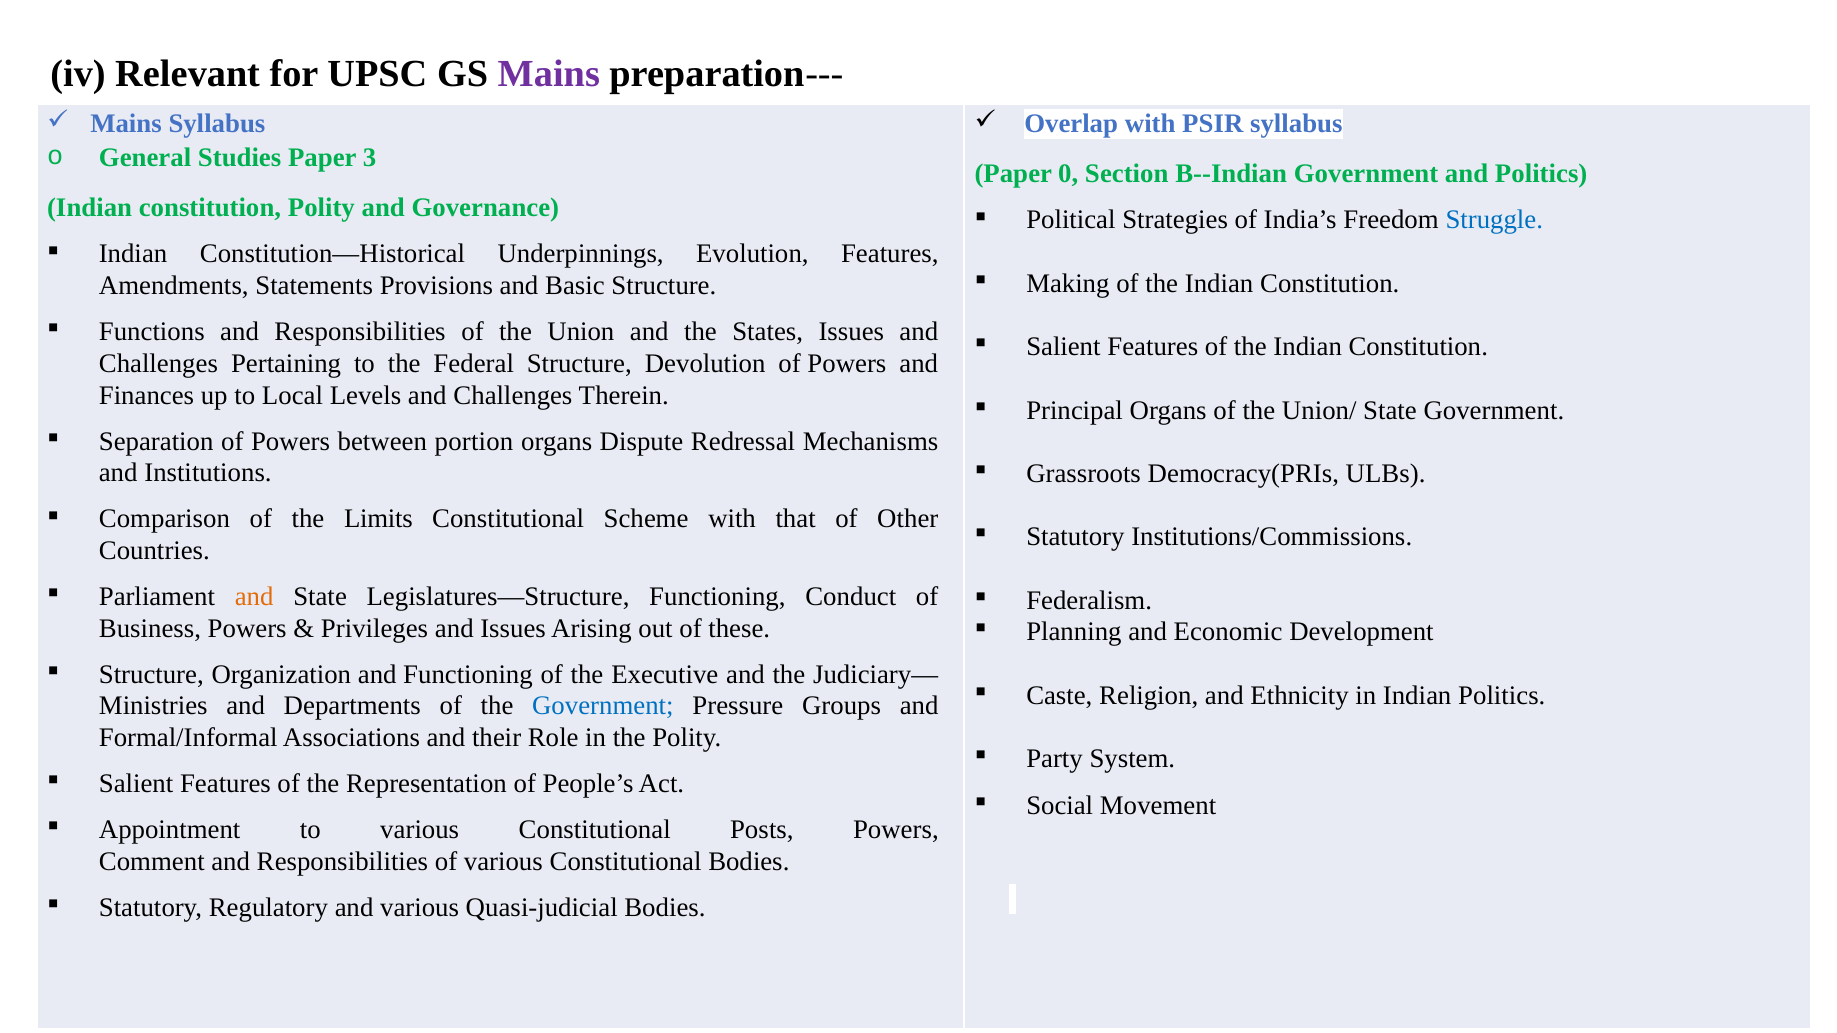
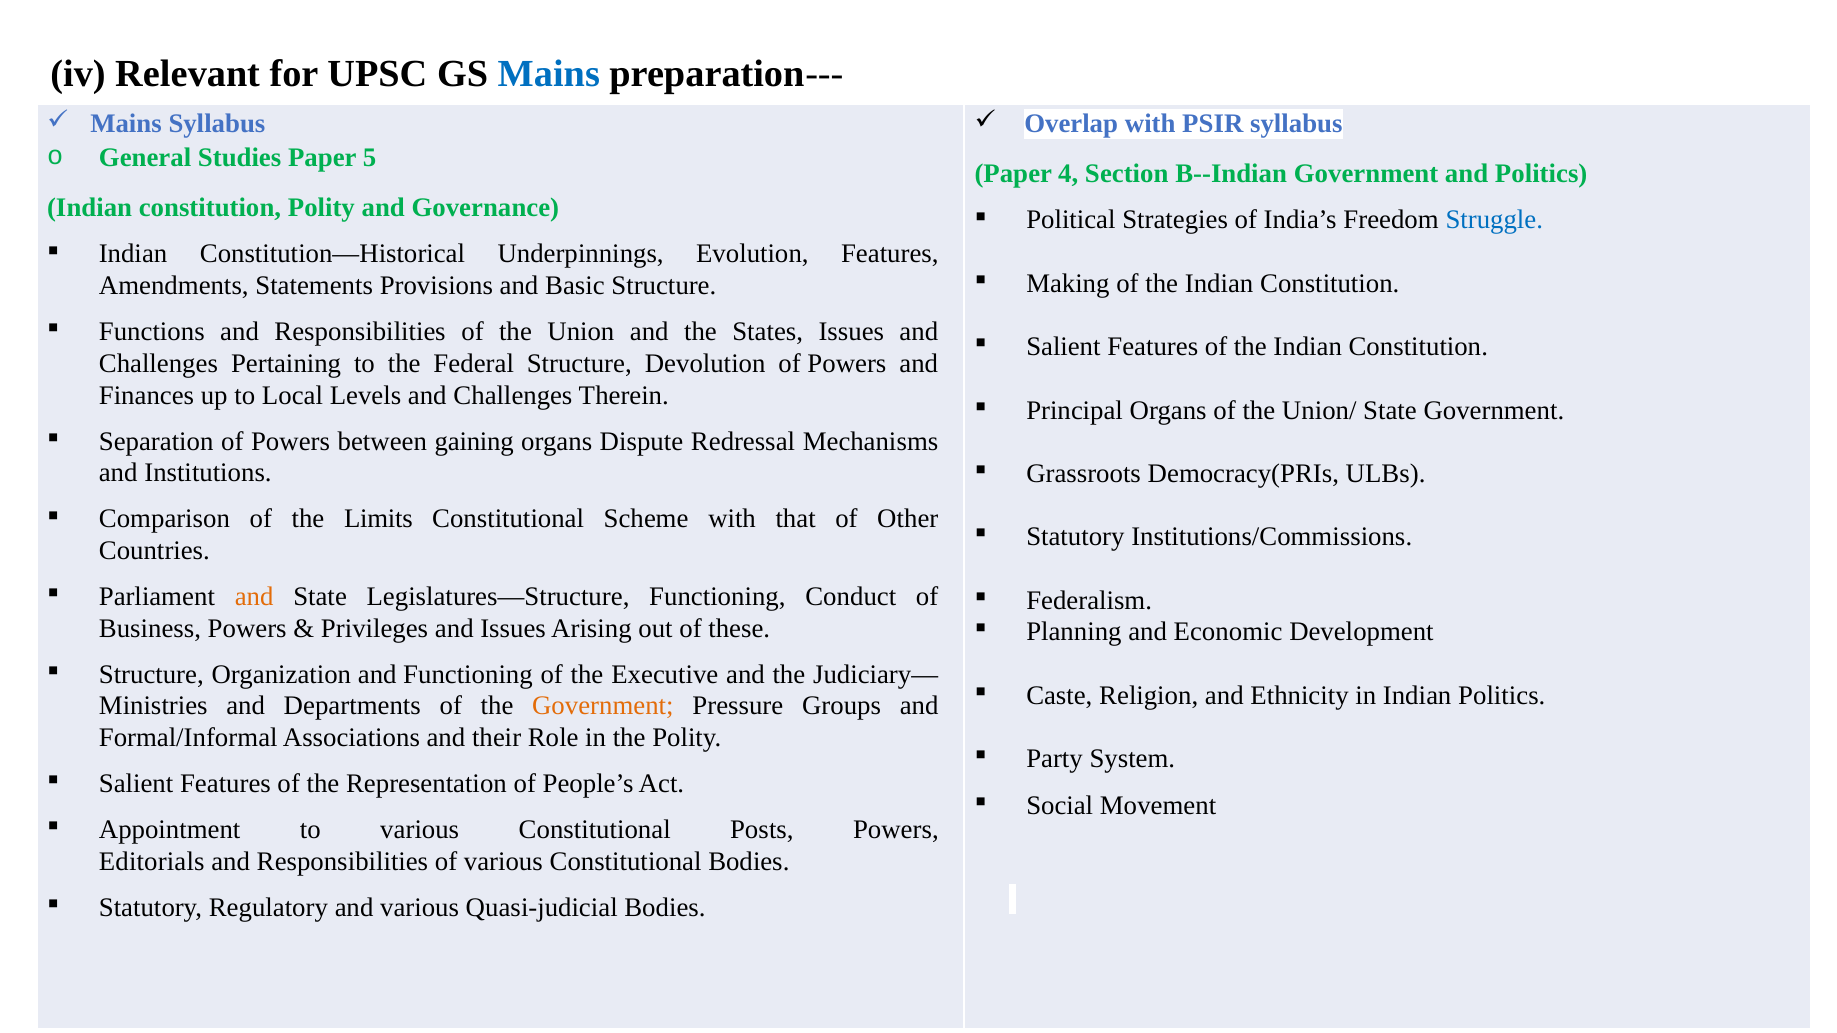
Mains at (549, 73) colour: purple -> blue
3: 3 -> 5
0: 0 -> 4
portion: portion -> gaining
Government at (603, 706) colour: blue -> orange
Comment: Comment -> Editorials
